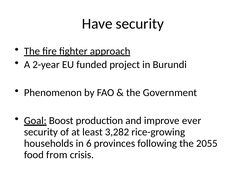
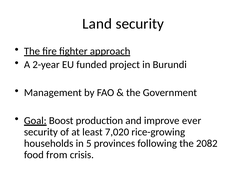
Have: Have -> Land
Phenomenon: Phenomenon -> Management
3,282: 3,282 -> 7,020
6: 6 -> 5
2055: 2055 -> 2082
